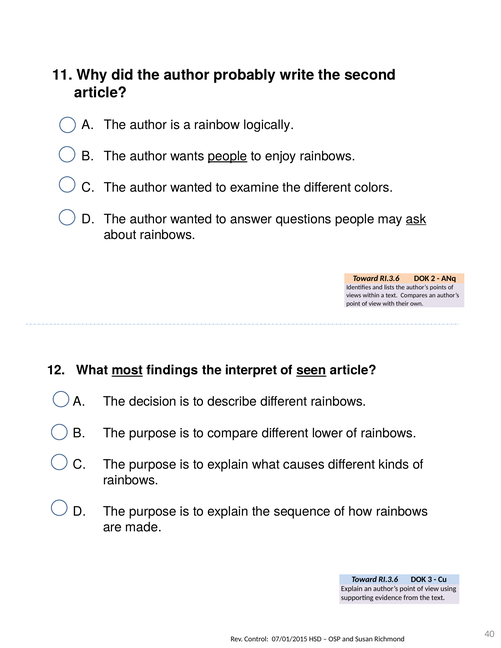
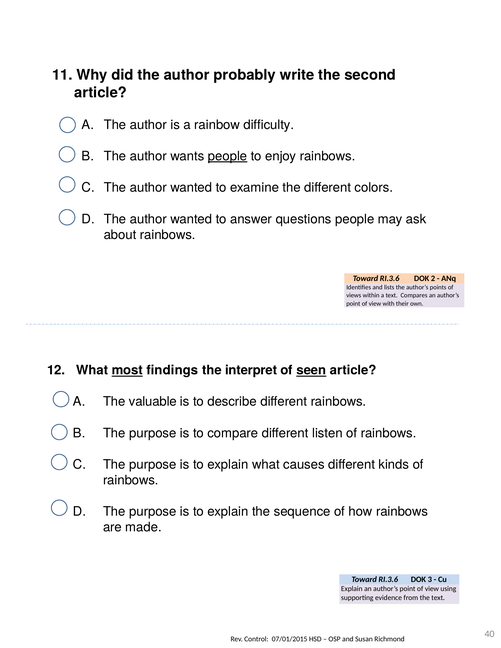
logically: logically -> difficulty
ask underline: present -> none
decision: decision -> valuable
lower: lower -> listen
